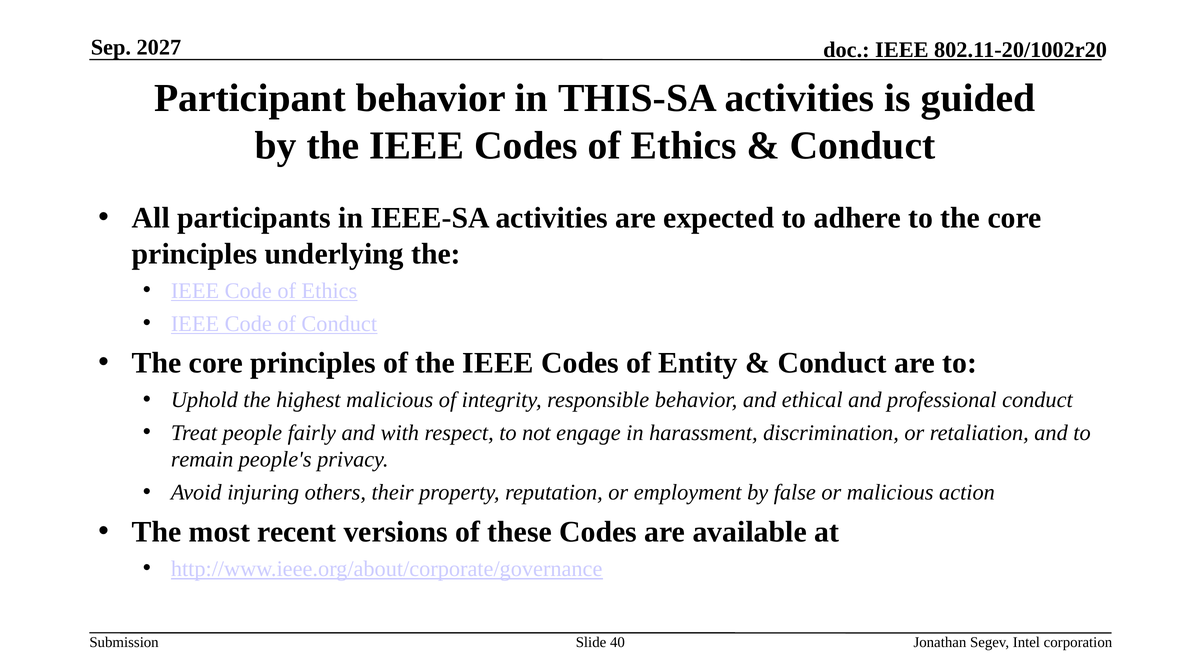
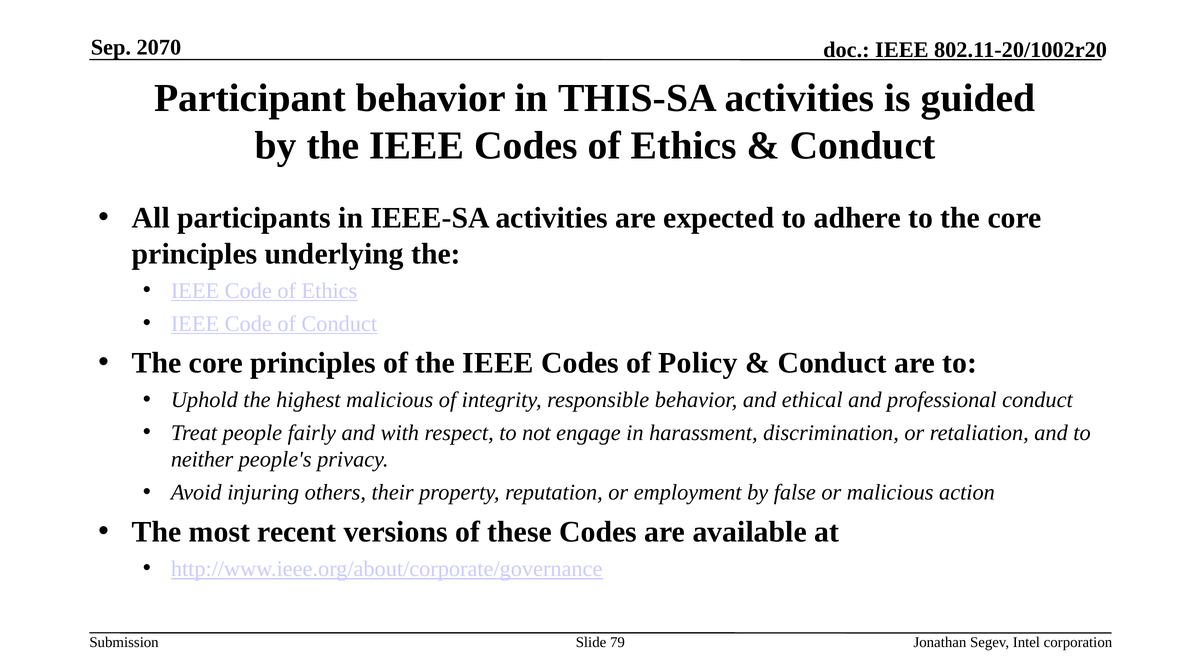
2027: 2027 -> 2070
Entity: Entity -> Policy
remain: remain -> neither
40: 40 -> 79
